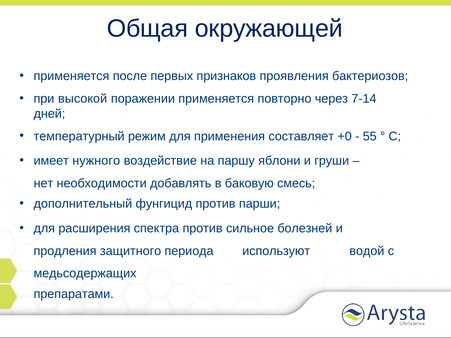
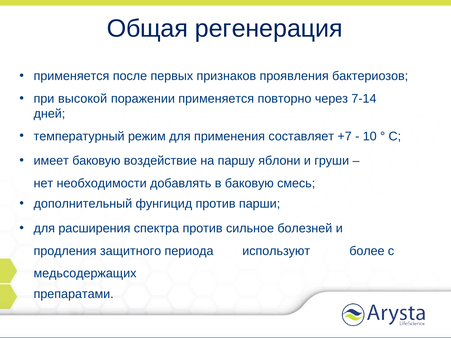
окружающей: окружающей -> регенерация
+0: +0 -> +7
55: 55 -> 10
имеет нужного: нужного -> баковую
водой: водой -> более
